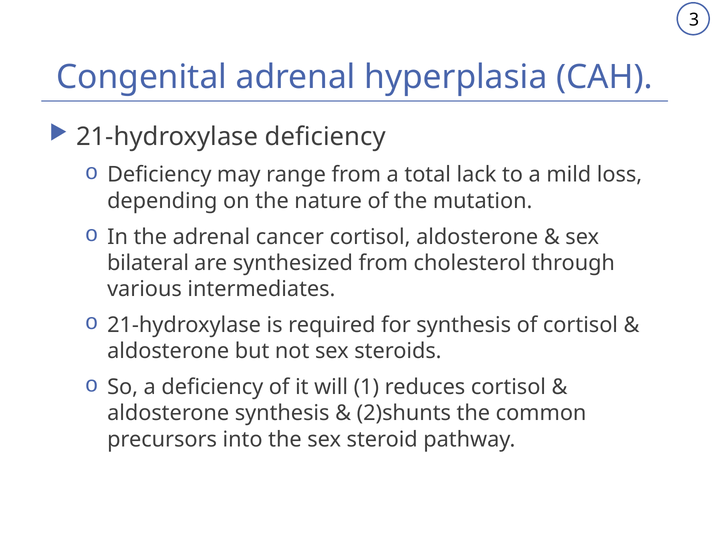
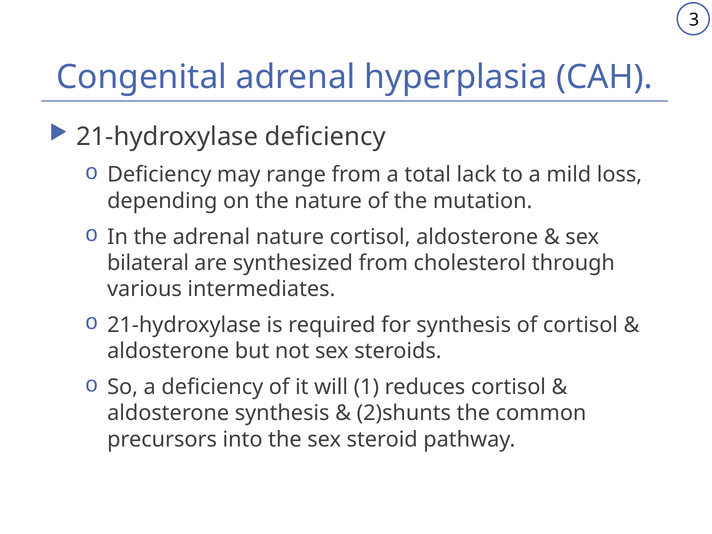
adrenal cancer: cancer -> nature
